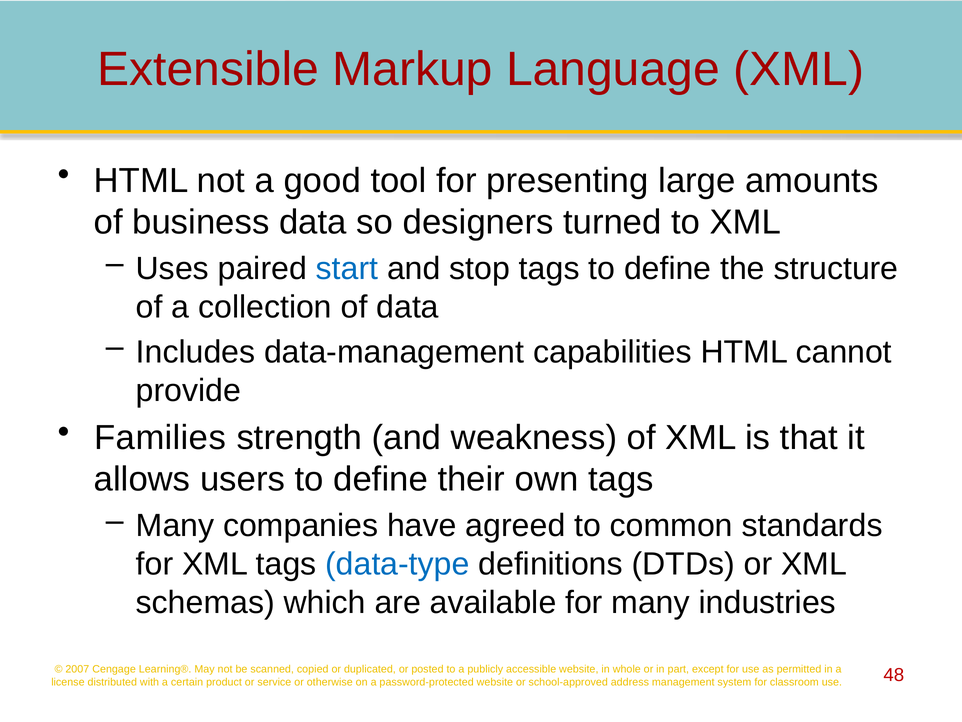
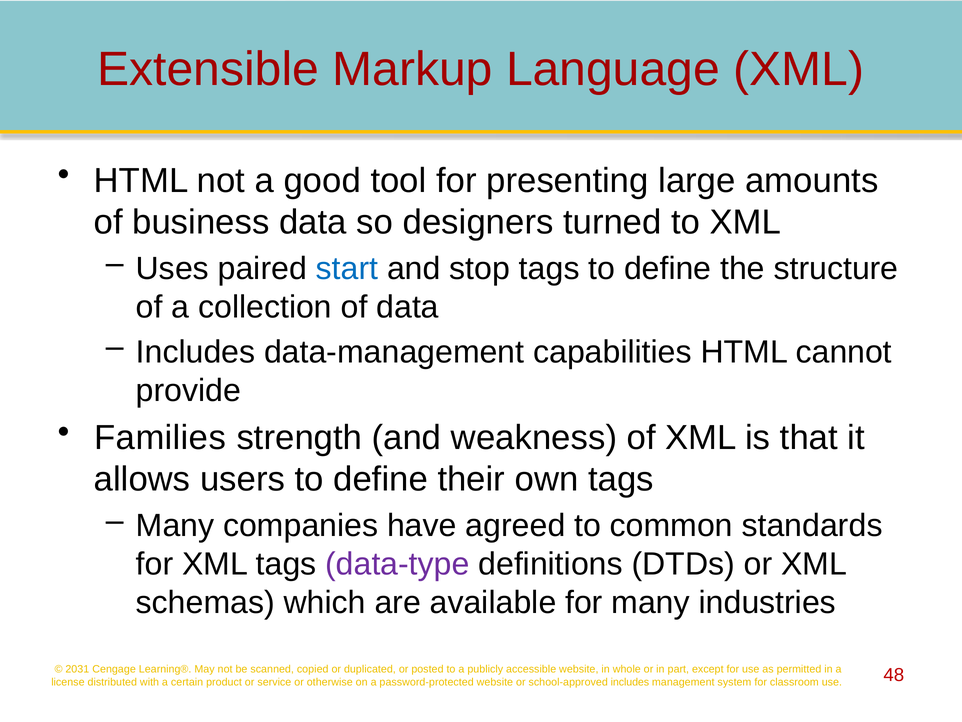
data-type colour: blue -> purple
2007: 2007 -> 2031
school-approved address: address -> includes
